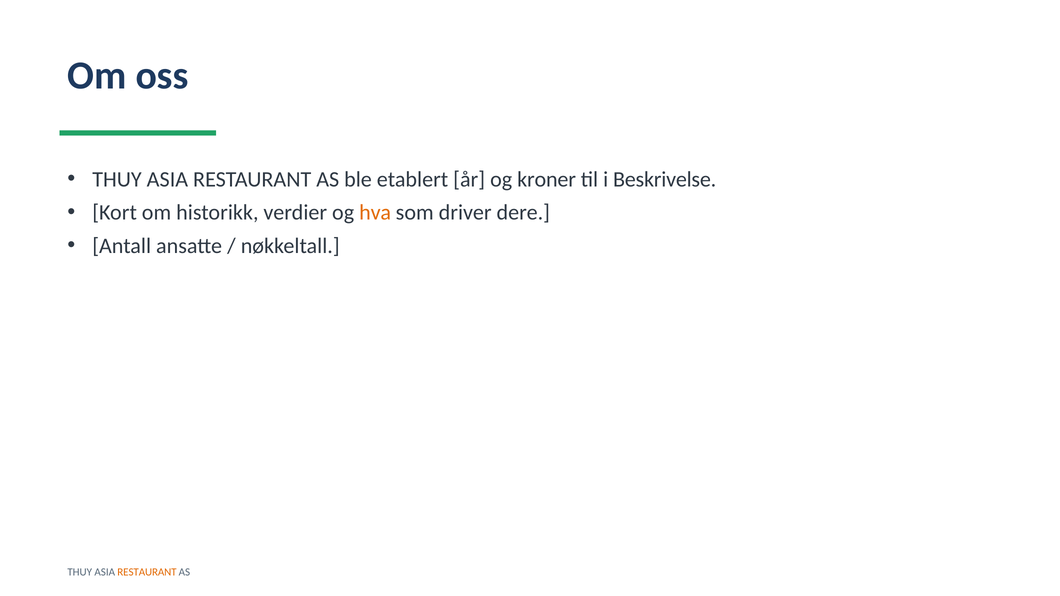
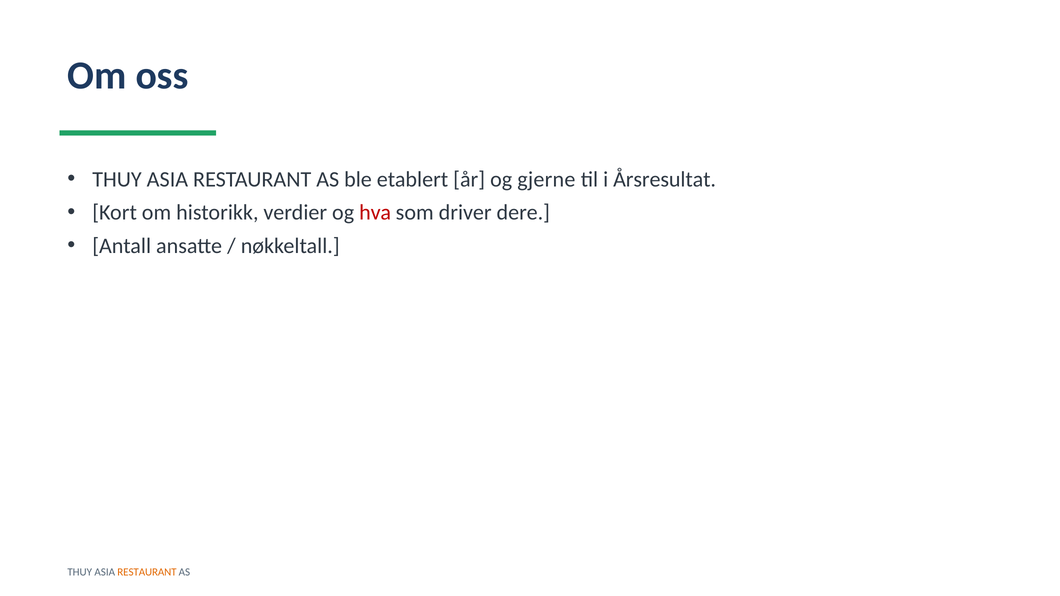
kroner: kroner -> gjerne
Beskrivelse: Beskrivelse -> Årsresultat
hva colour: orange -> red
